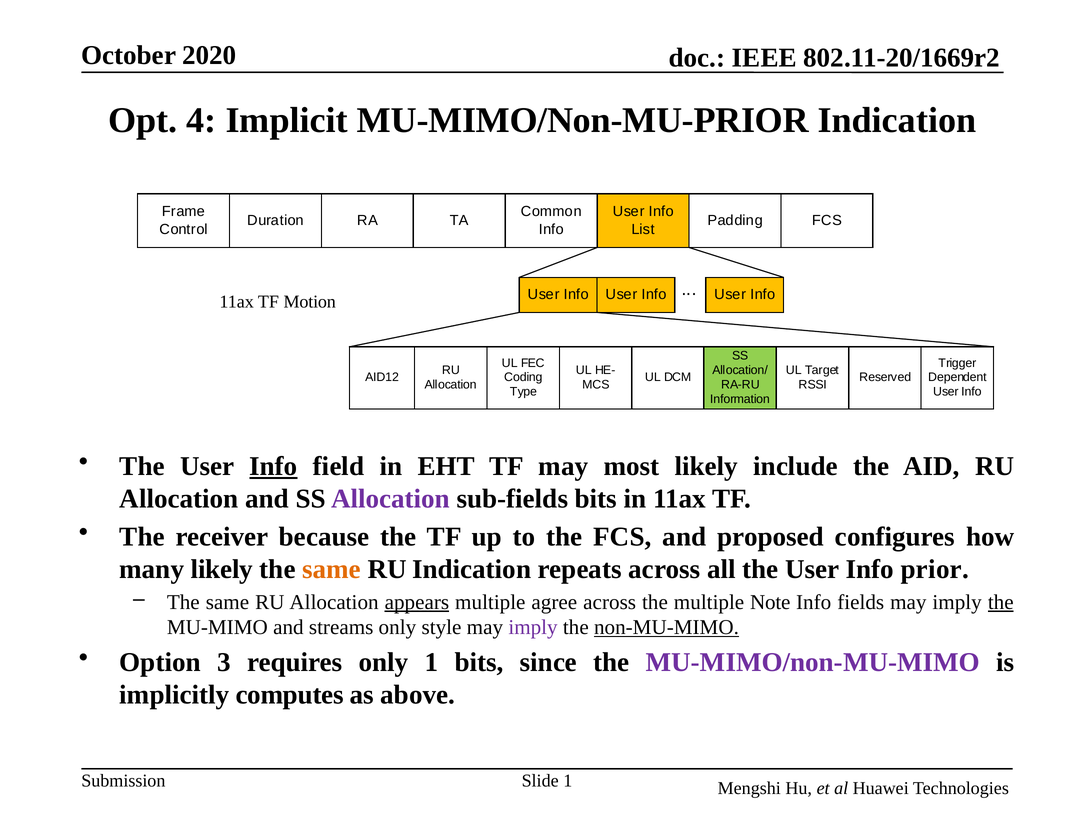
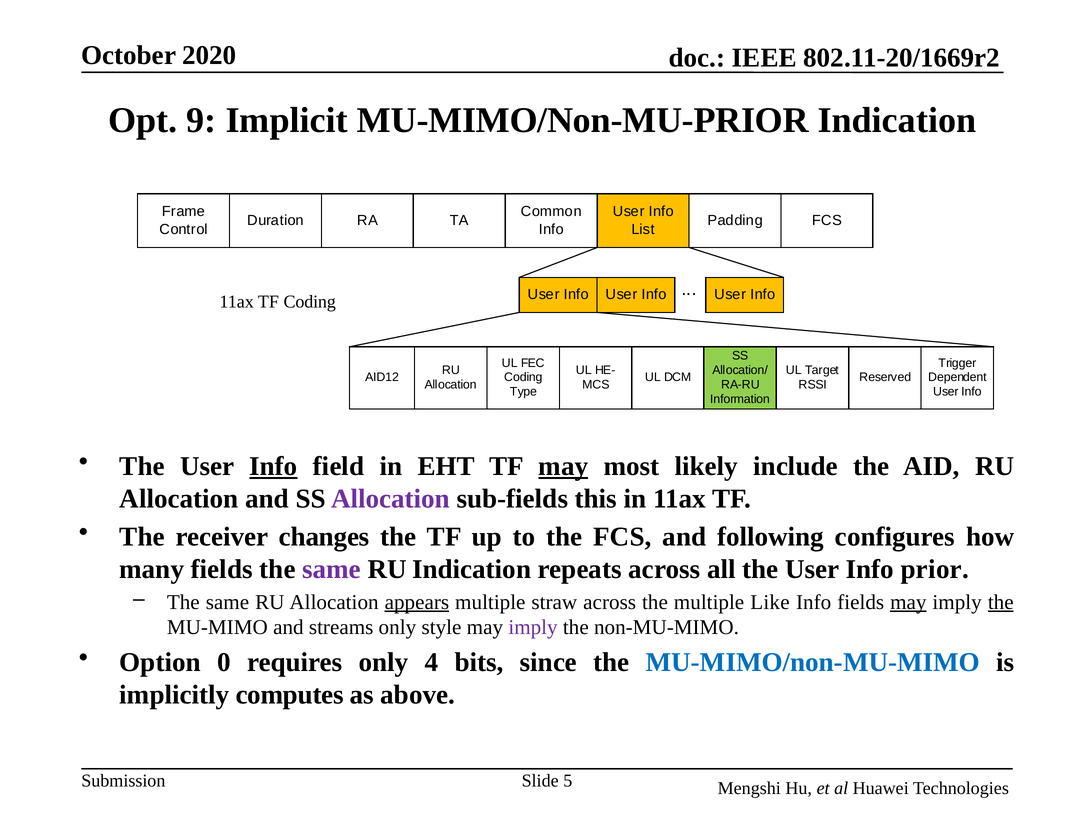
4: 4 -> 9
TF Motion: Motion -> Coding
may at (563, 466) underline: none -> present
sub-fields bits: bits -> this
because: because -> changes
proposed: proposed -> following
many likely: likely -> fields
same at (332, 569) colour: orange -> purple
agree: agree -> straw
Note: Note -> Like
may at (908, 602) underline: none -> present
non-MU-MIMO underline: present -> none
3: 3 -> 0
only 1: 1 -> 4
MU-MIMO/non-MU-MIMO colour: purple -> blue
Slide 1: 1 -> 5
